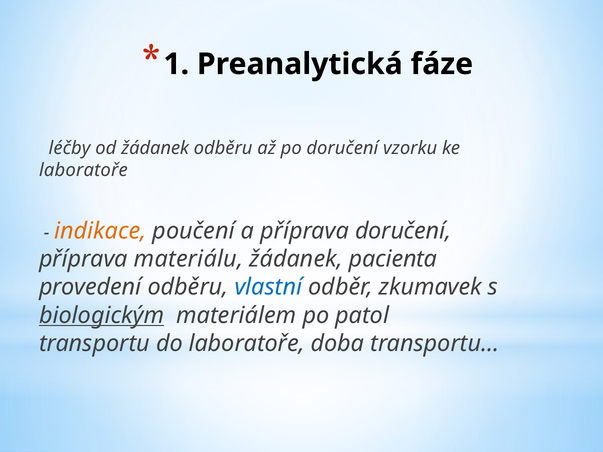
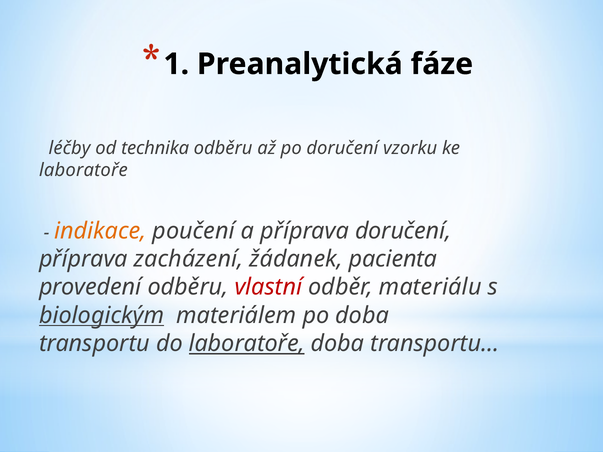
od žádanek: žádanek -> technika
materiálu: materiálu -> zacházení
vlastní colour: blue -> red
zkumavek: zkumavek -> materiálu
po patol: patol -> doba
laboratoře at (247, 344) underline: none -> present
